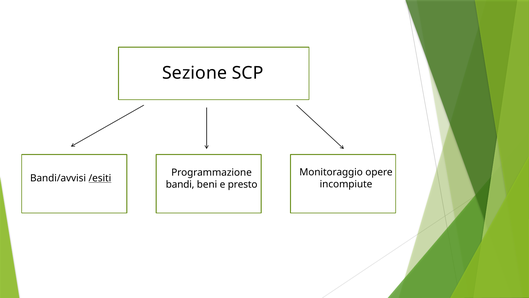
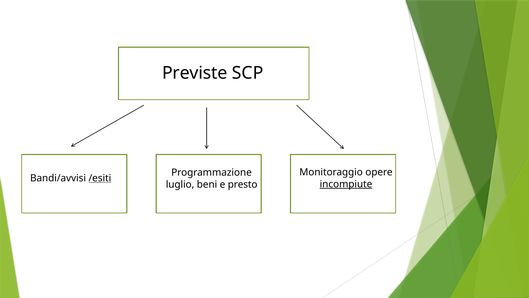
Sezione: Sezione -> Previste
incompiute underline: none -> present
bandi: bandi -> luglio
